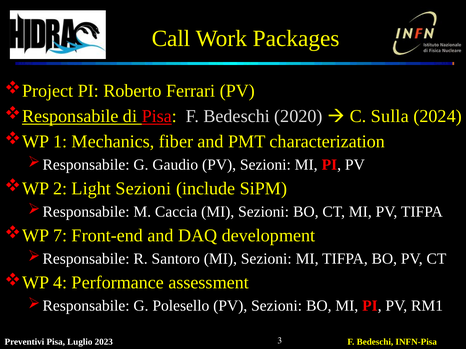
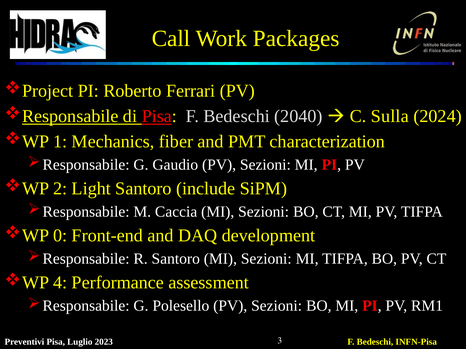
2020: 2020 -> 2040
Light Sezioni: Sezioni -> Santoro
7: 7 -> 0
